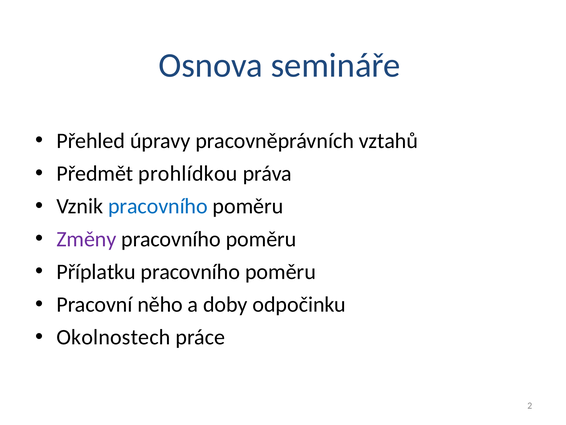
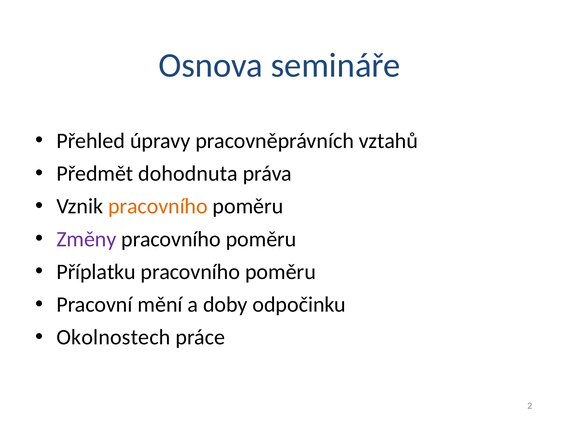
prohlídkou: prohlídkou -> dohodnuta
pracovního at (158, 206) colour: blue -> orange
něho: něho -> mění
